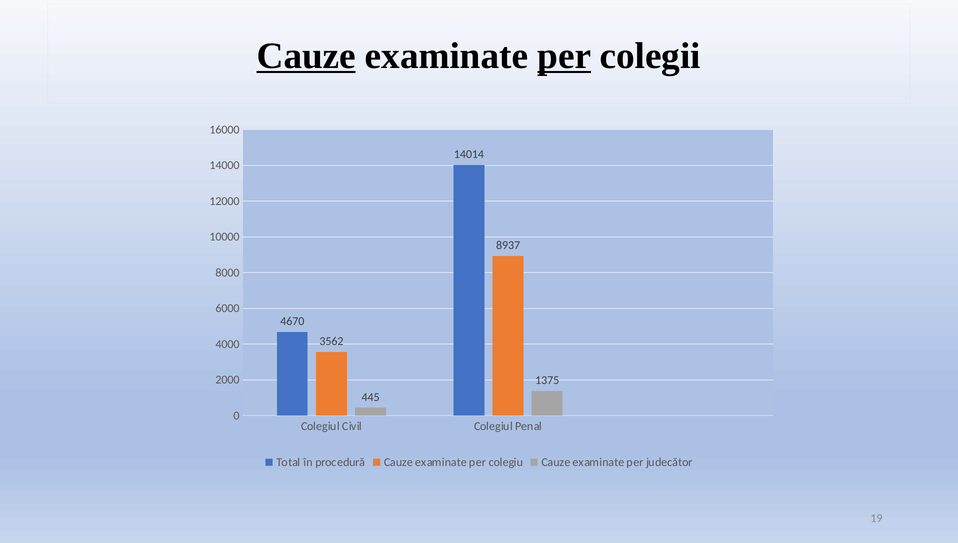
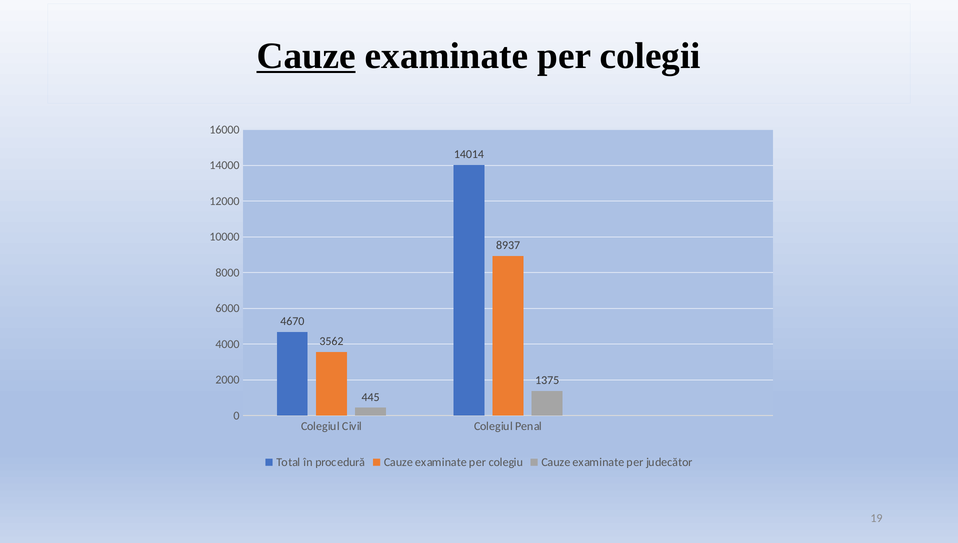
per at (564, 56) underline: present -> none
